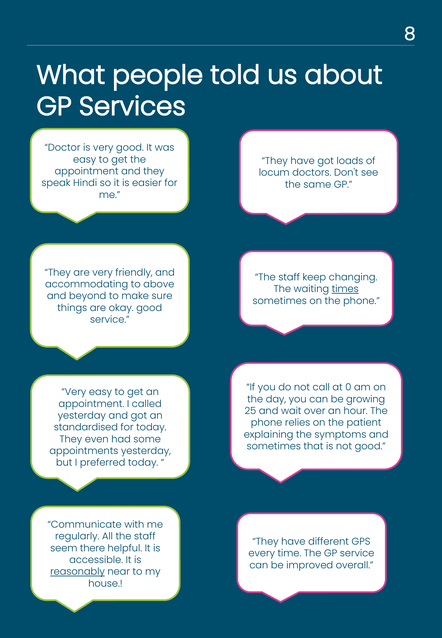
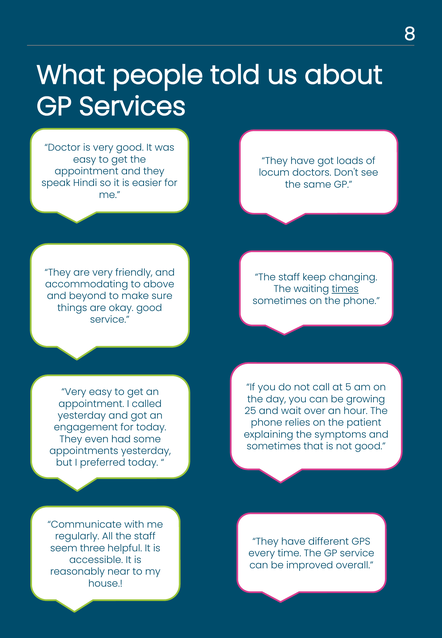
0: 0 -> 5
standardised: standardised -> engagement
there: there -> three
reasonably underline: present -> none
